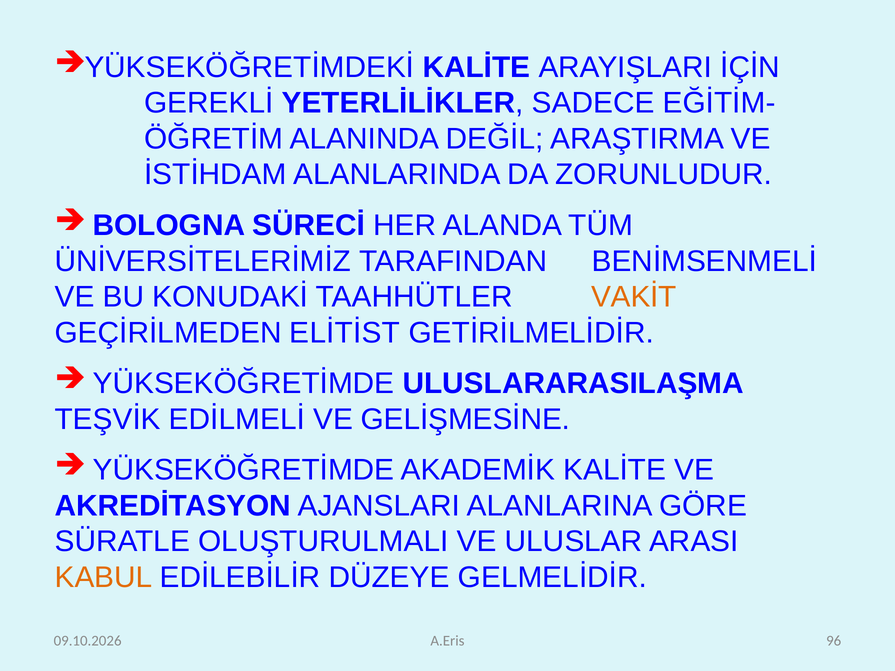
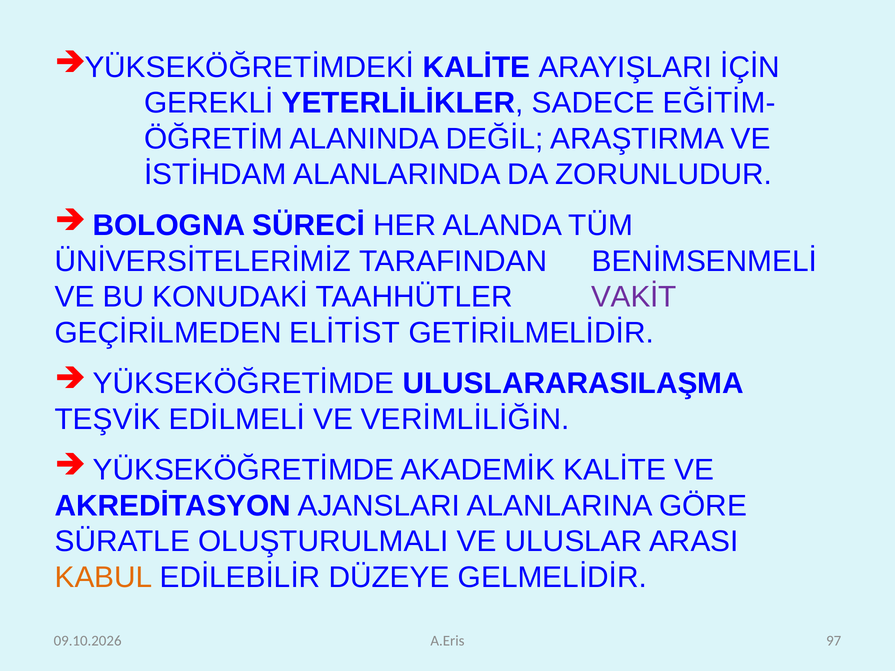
VAKİT colour: orange -> purple
GELİŞMESİNE: GELİŞMESİNE -> VERİMLİLİĞİN
96: 96 -> 97
